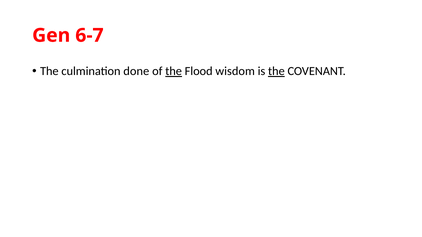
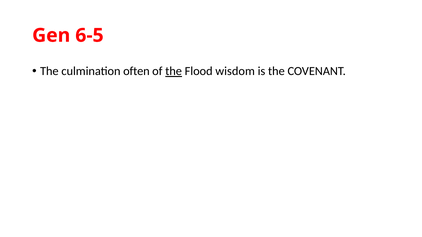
6-7: 6-7 -> 6-5
done: done -> often
the at (276, 71) underline: present -> none
